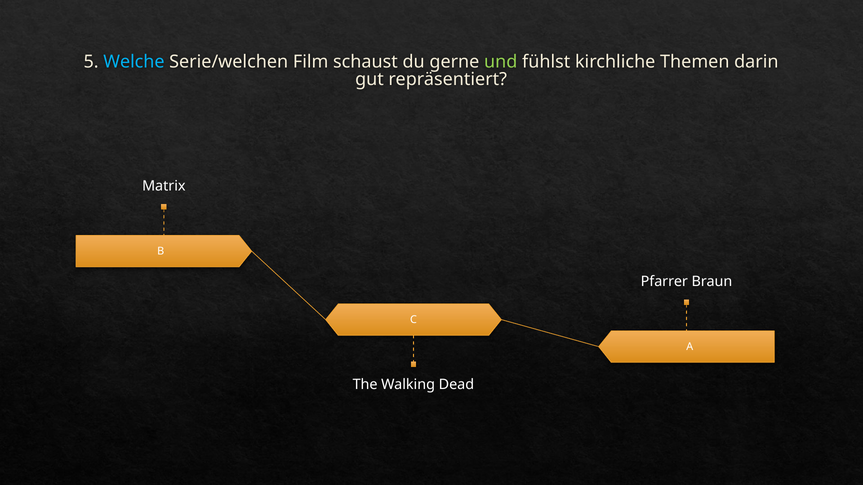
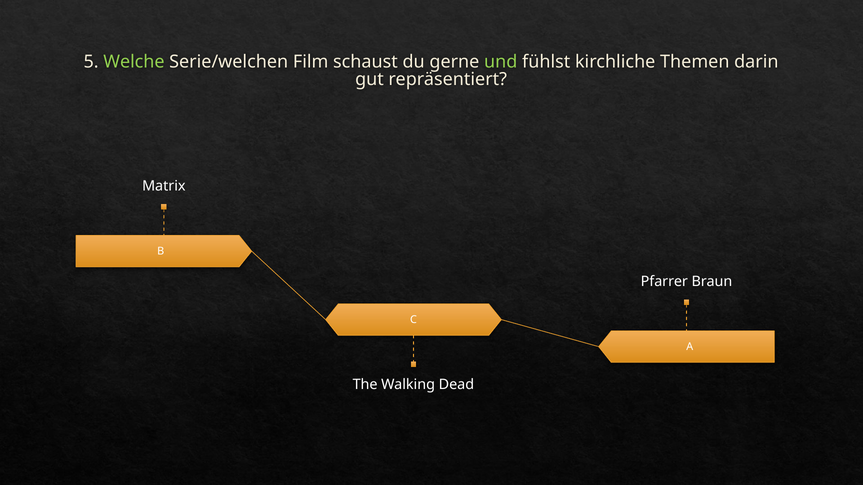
Welche colour: light blue -> light green
